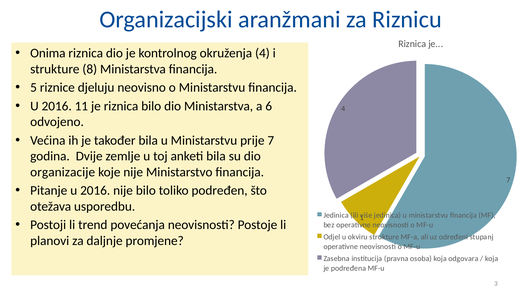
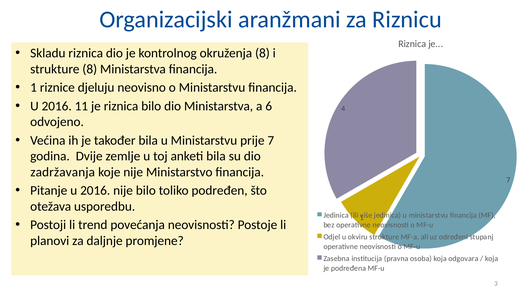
Onima: Onima -> Skladu
okruženja 4: 4 -> 8
5 at (34, 88): 5 -> 1
organizacije: organizacije -> zadržavanja
